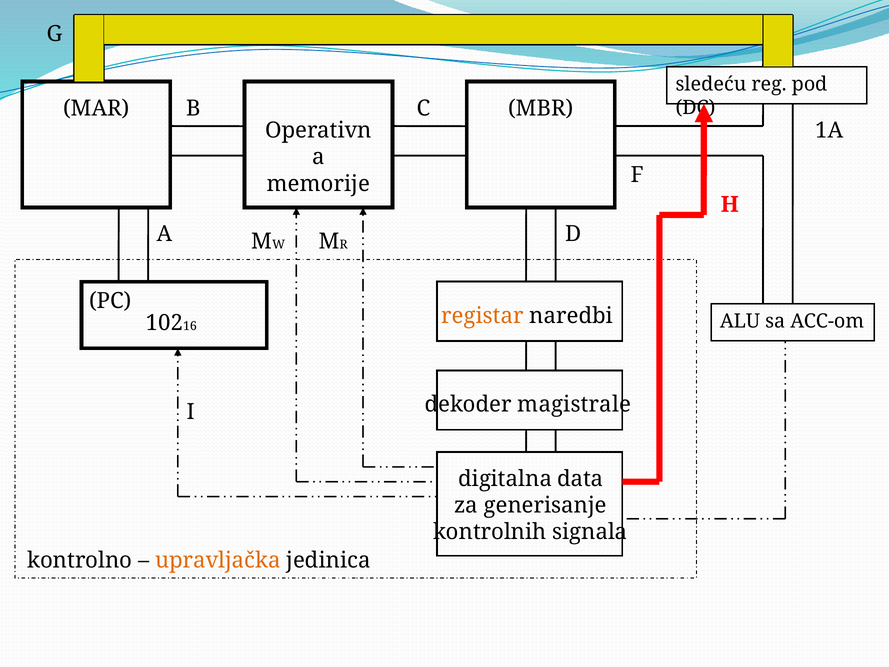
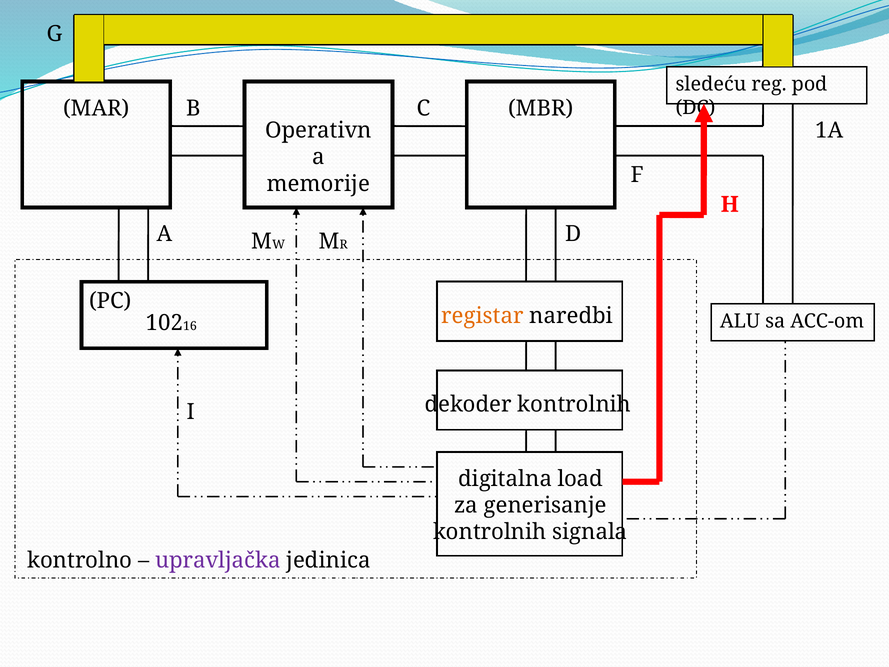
dekoder magistrale: magistrale -> kontrolnih
data: data -> load
upravljačka colour: orange -> purple
